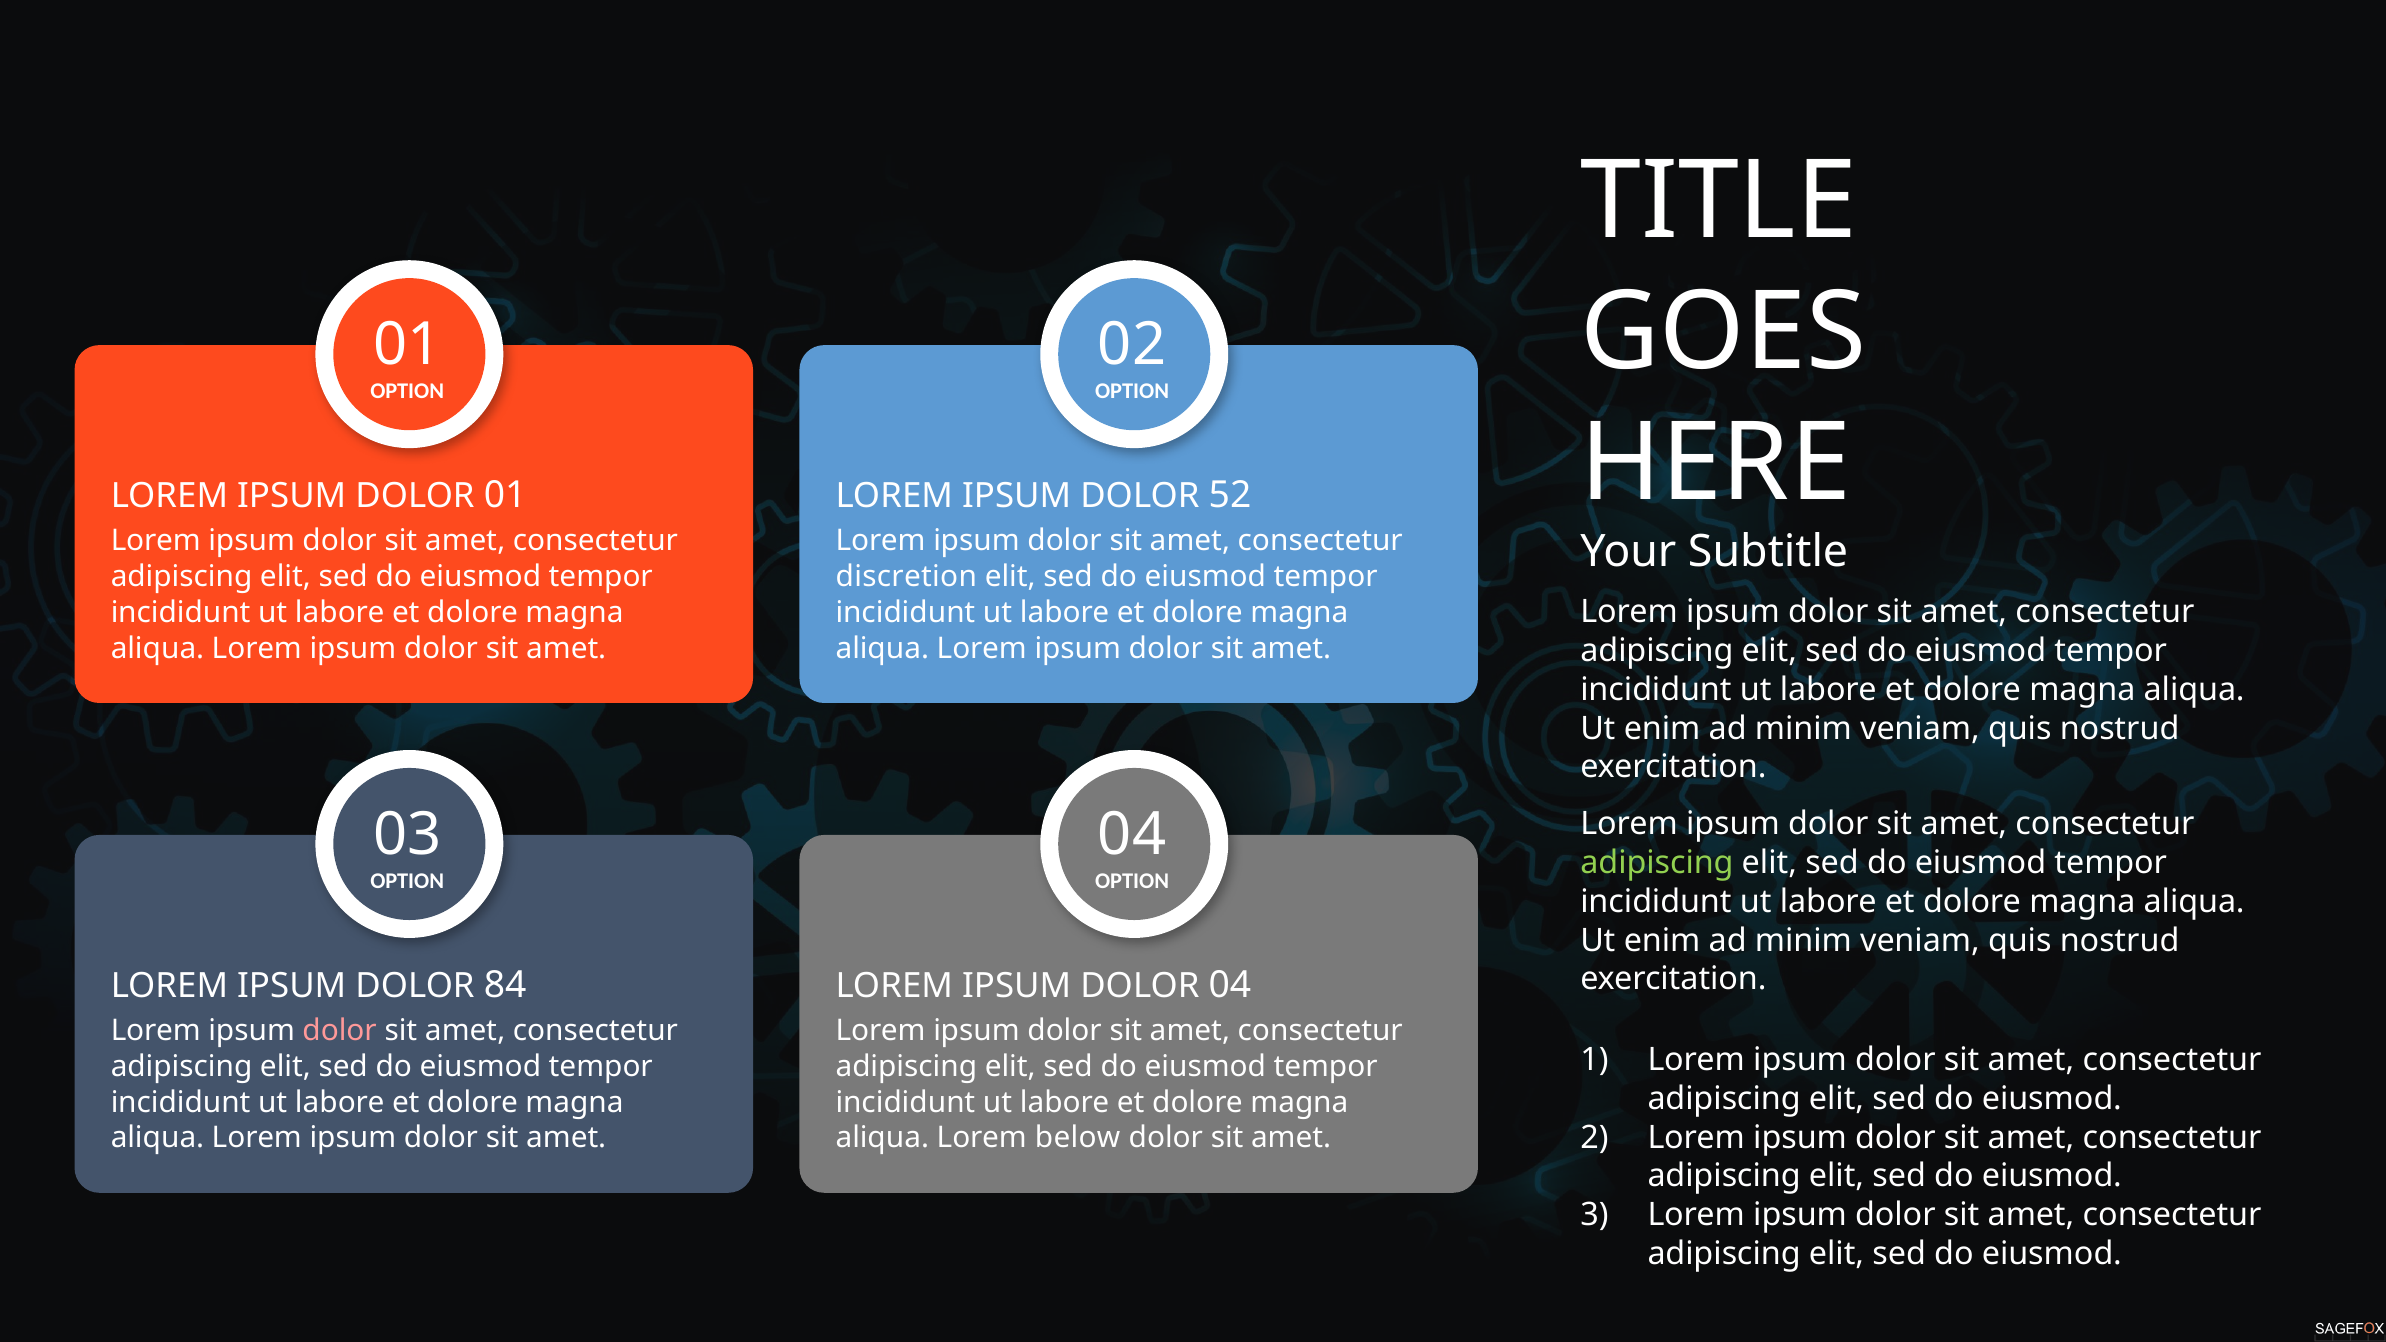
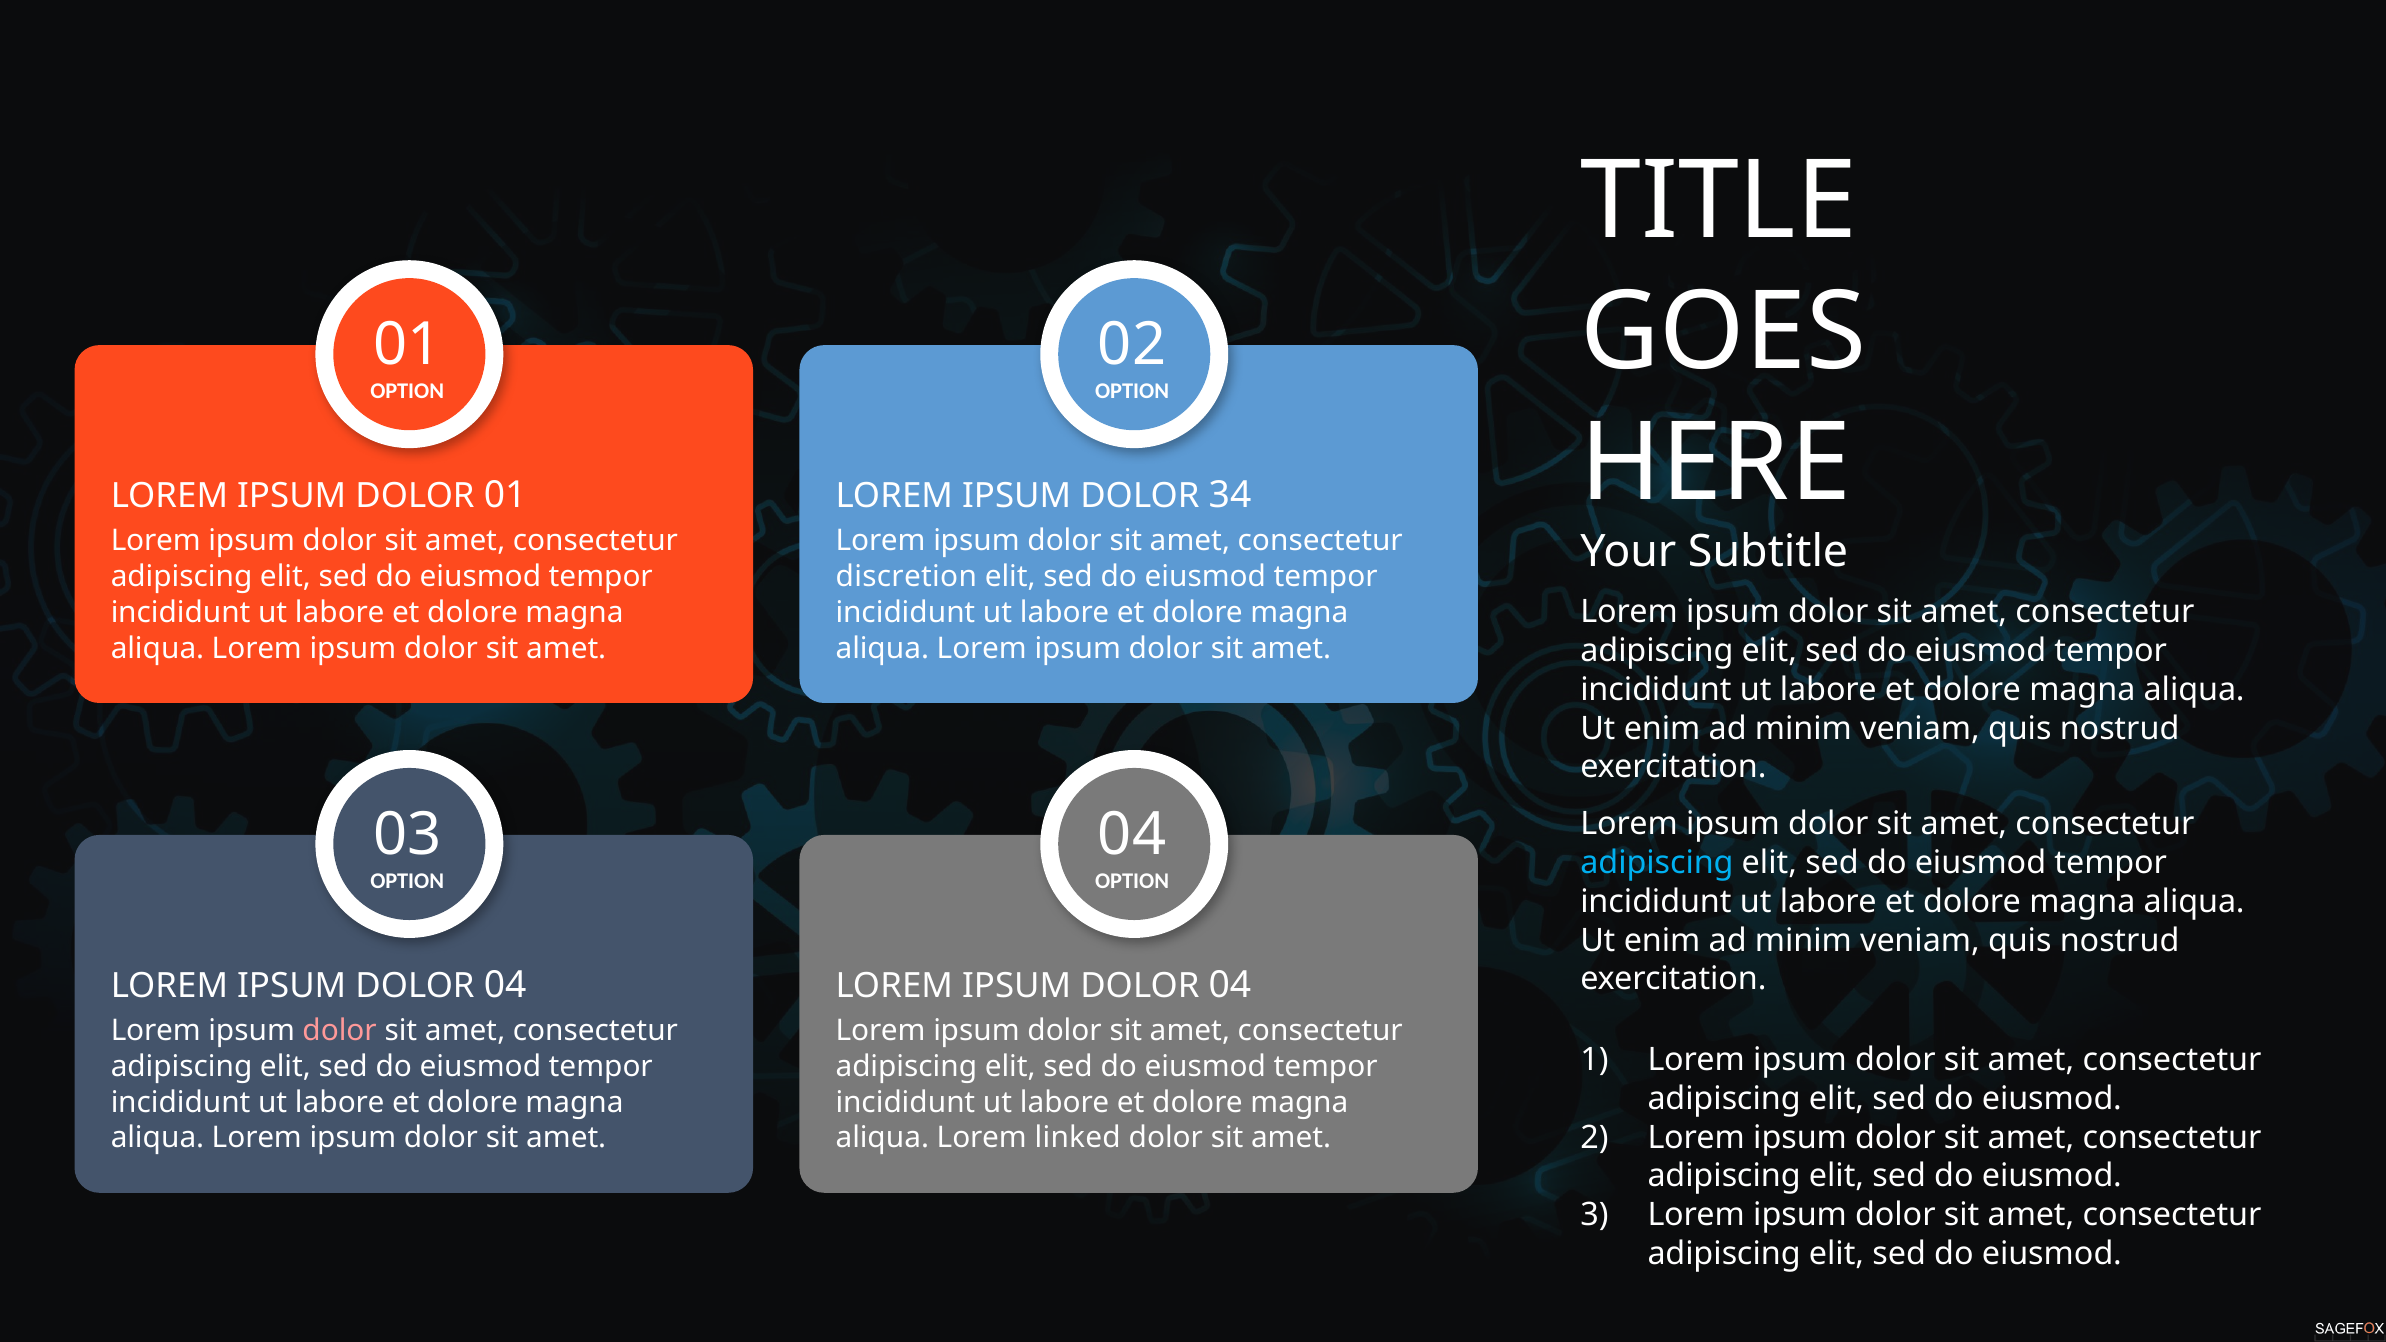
52: 52 -> 34
adipiscing at (1657, 863) colour: light green -> light blue
84 at (505, 985): 84 -> 04
below: below -> linked
